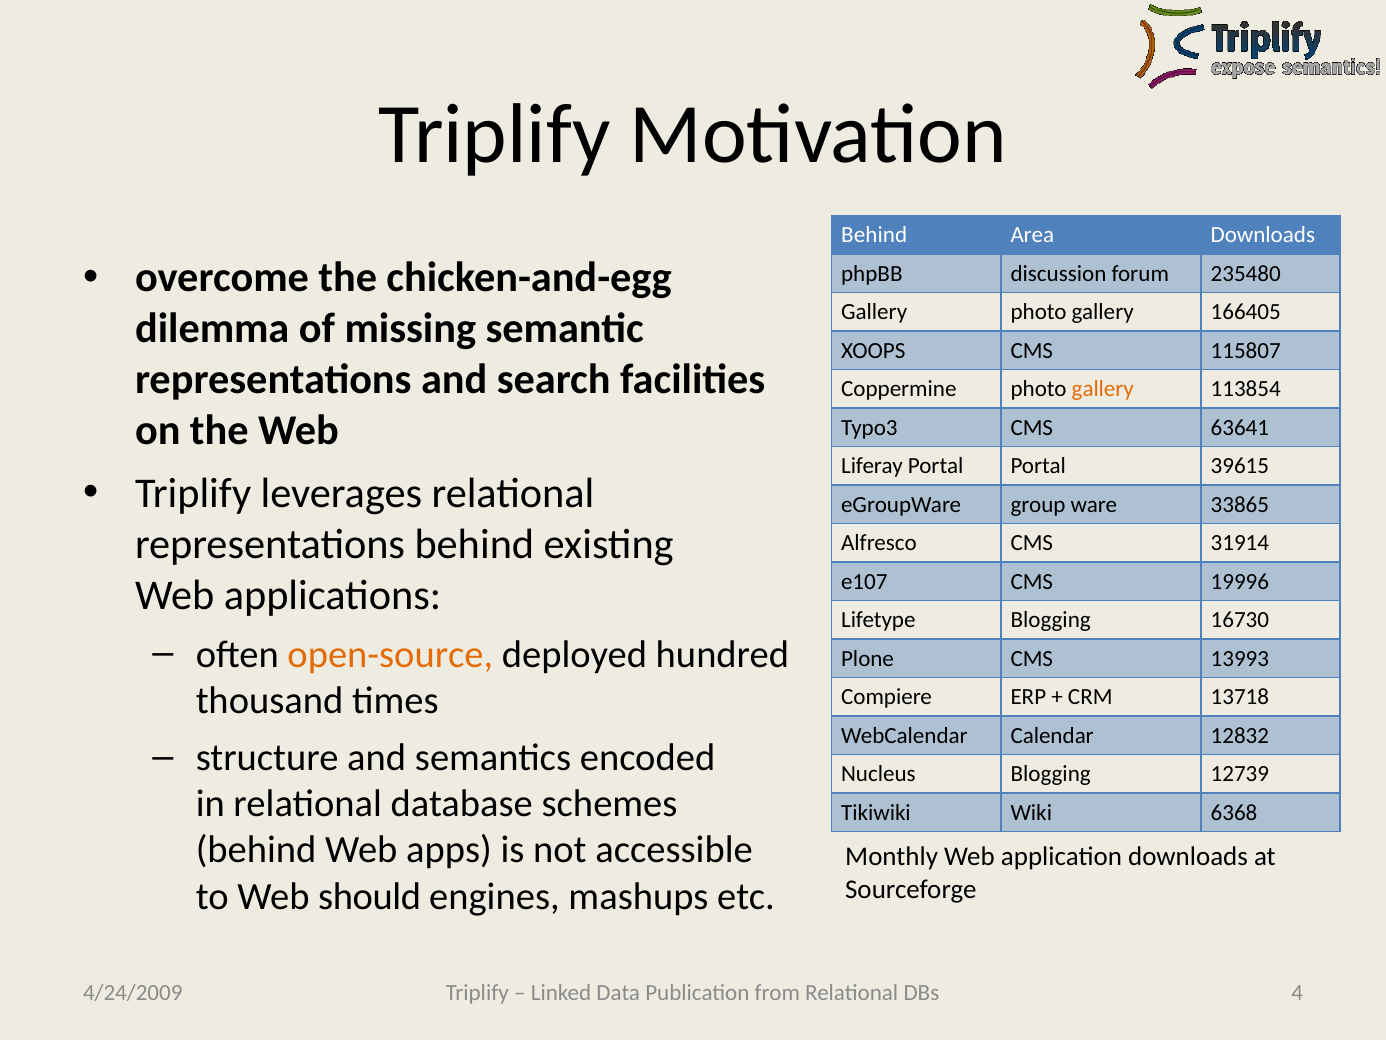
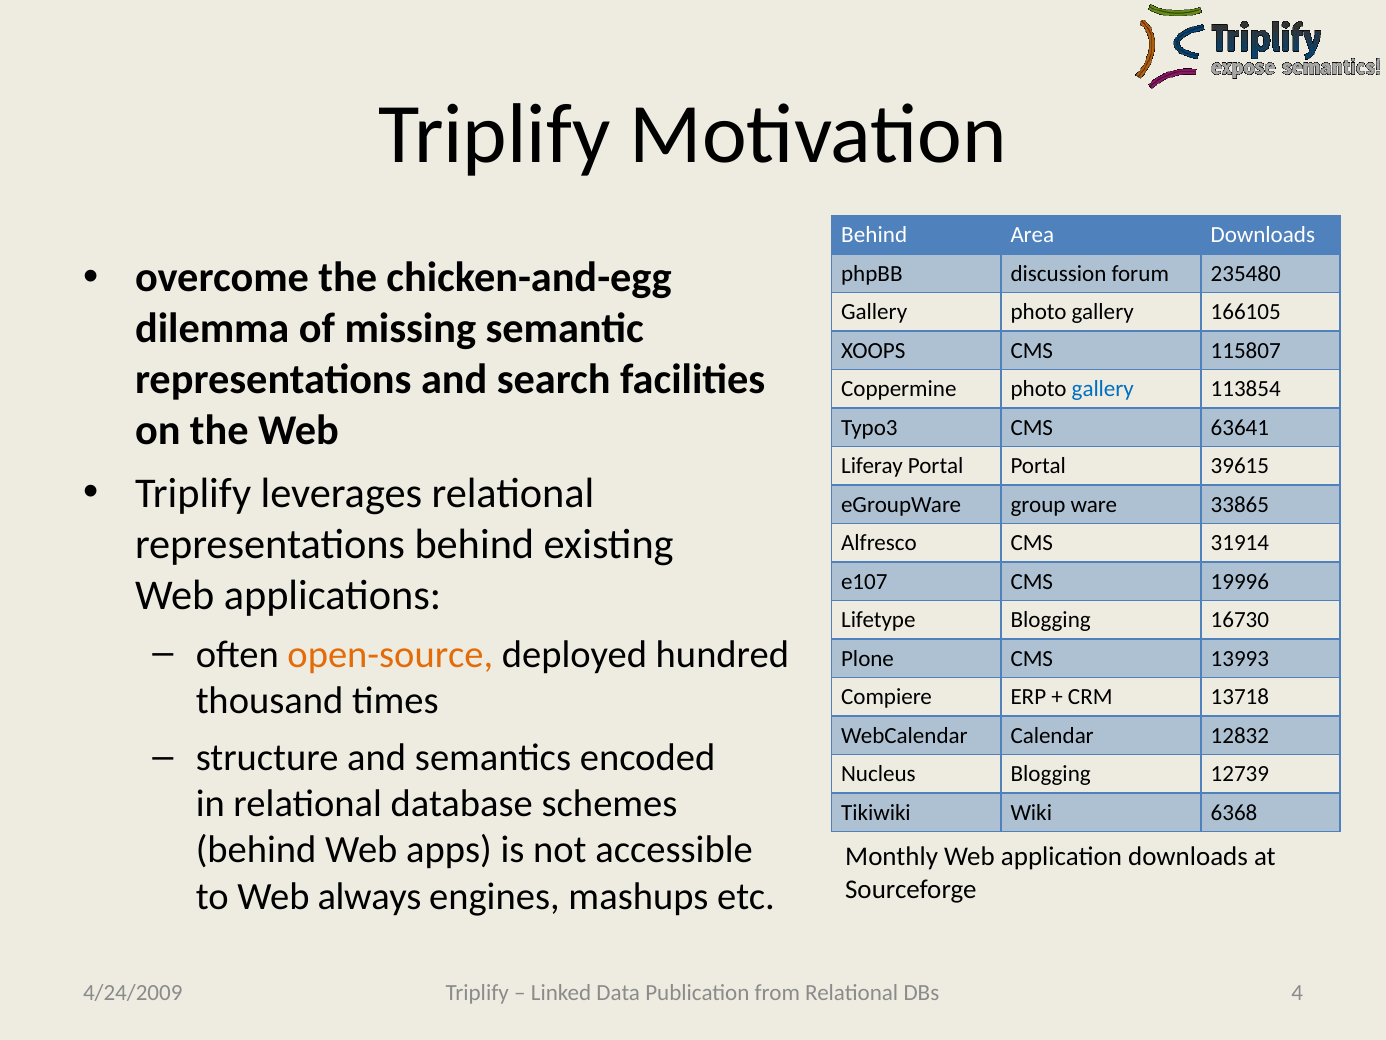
166405: 166405 -> 166105
gallery at (1103, 389) colour: orange -> blue
should: should -> always
